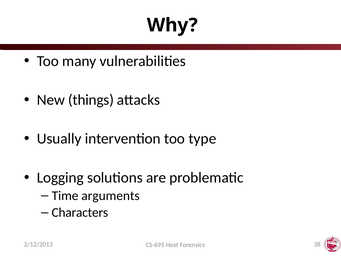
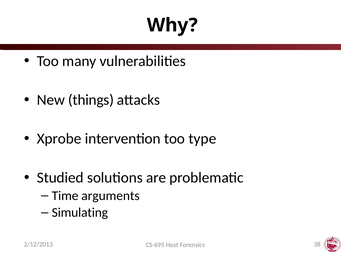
Usually: Usually -> Xprobe
Logging: Logging -> Studied
Characters: Characters -> Simulating
